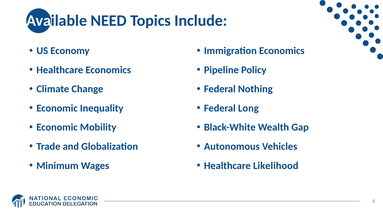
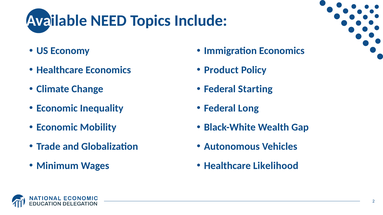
Pipeline: Pipeline -> Product
Nothing: Nothing -> Starting
